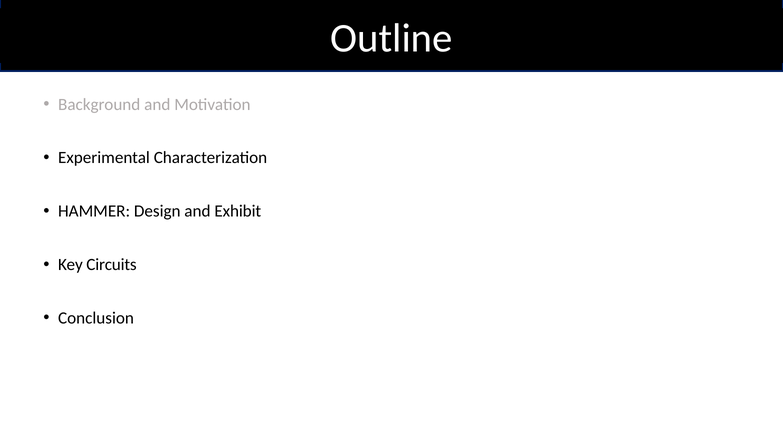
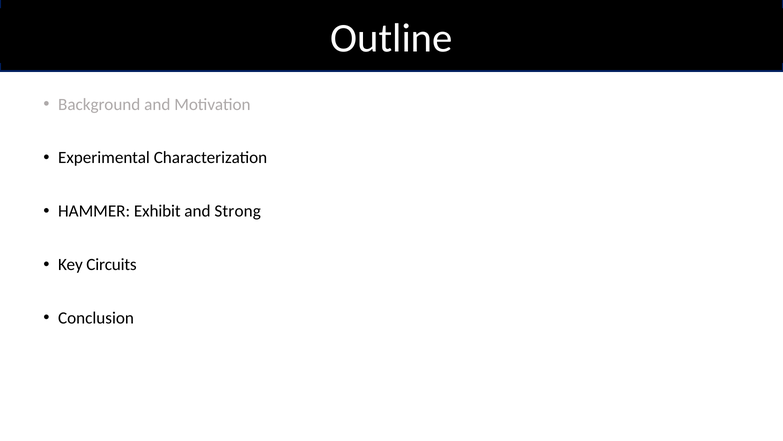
Design: Design -> Exhibit
Exhibit: Exhibit -> Strong
